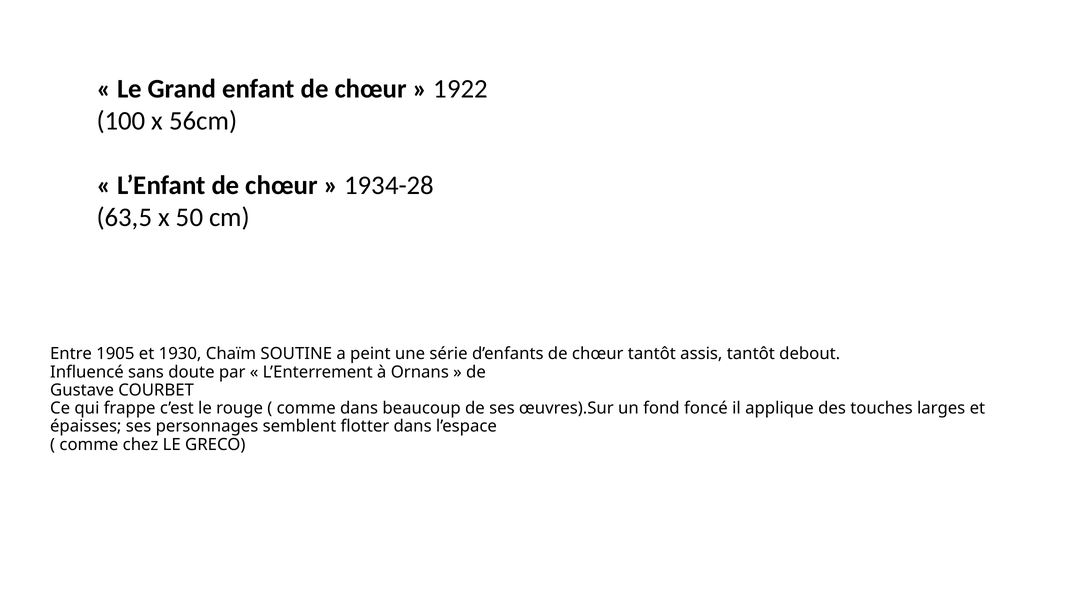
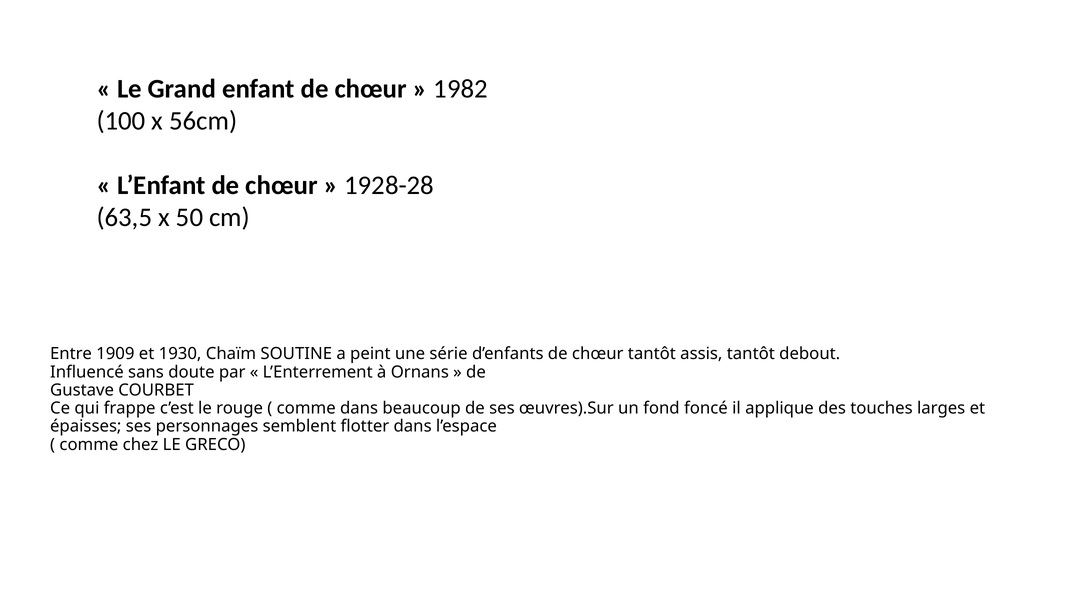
1922: 1922 -> 1982
1934-28: 1934-28 -> 1928-28
1905: 1905 -> 1909
